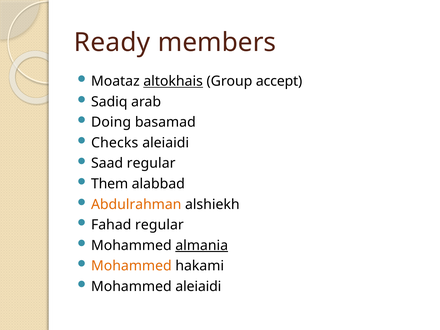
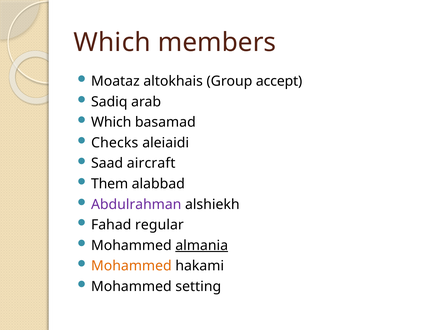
Ready at (112, 43): Ready -> Which
altokhais underline: present -> none
Doing at (111, 122): Doing -> Which
Saad regular: regular -> aircraft
Abdulrahman colour: orange -> purple
Mohammed aleiaidi: aleiaidi -> setting
